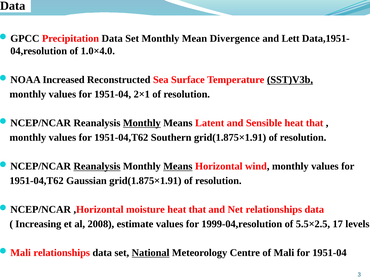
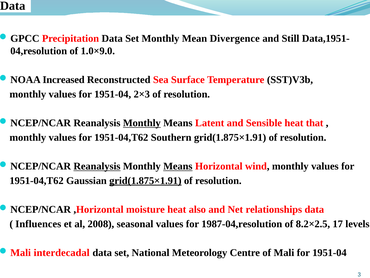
Lett: Lett -> Still
1.0×4.0: 1.0×4.0 -> 1.0×9.0
SST)V3b underline: present -> none
2×1: 2×1 -> 2×3
grid(1.875×1.91 at (145, 180) underline: none -> present
moisture heat that: that -> also
Increasing: Increasing -> Influences
estimate: estimate -> seasonal
1999-04,resolution: 1999-04,resolution -> 1987-04,resolution
5.5×2.5: 5.5×2.5 -> 8.2×2.5
relationships at (62, 252): relationships -> interdecadal
National underline: present -> none
